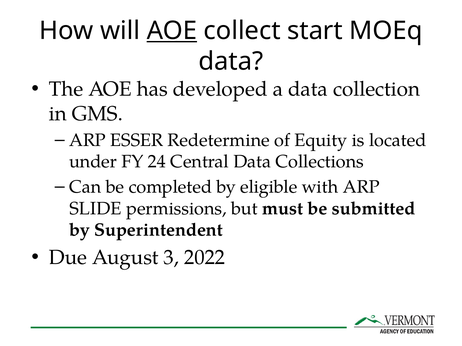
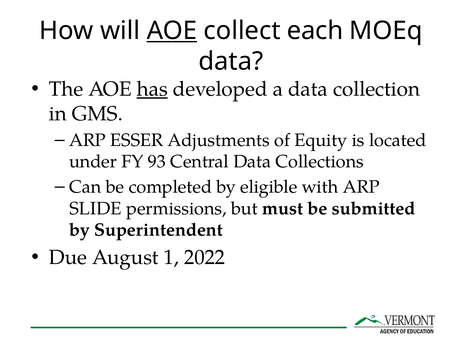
start: start -> each
has underline: none -> present
Redetermine: Redetermine -> Adjustments
24: 24 -> 93
3: 3 -> 1
